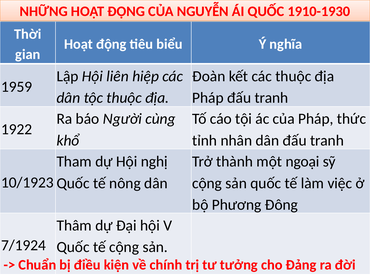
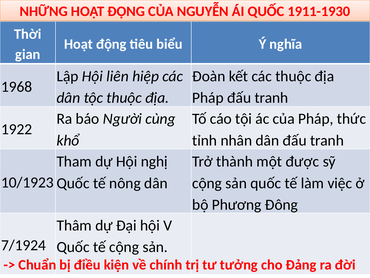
1910-1930: 1910-1930 -> 1911-1930
1959: 1959 -> 1968
ngoại: ngoại -> được
